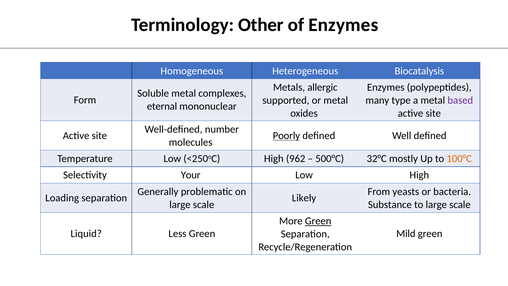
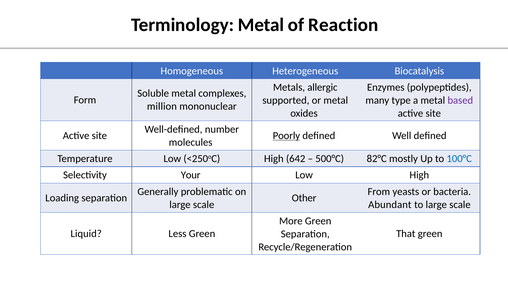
Terminology Other: Other -> Metal
of Enzymes: Enzymes -> Reaction
eternal: eternal -> million
962: 962 -> 642
32°C: 32°C -> 82°C
100°C colour: orange -> blue
Likely: Likely -> Other
Substance: Substance -> Abundant
Green at (318, 221) underline: present -> none
Mild: Mild -> That
